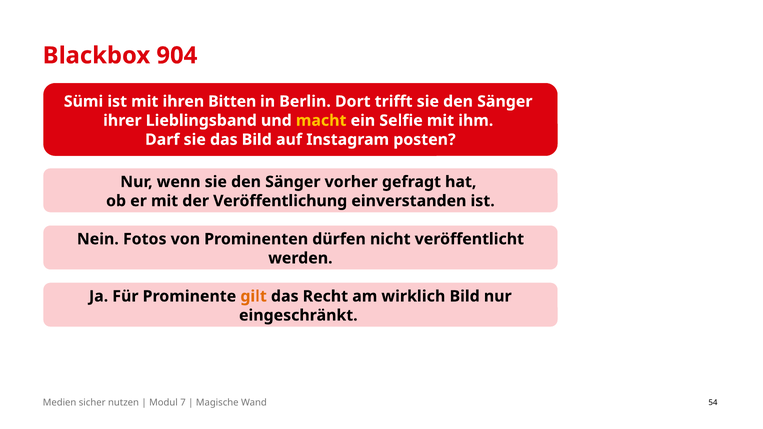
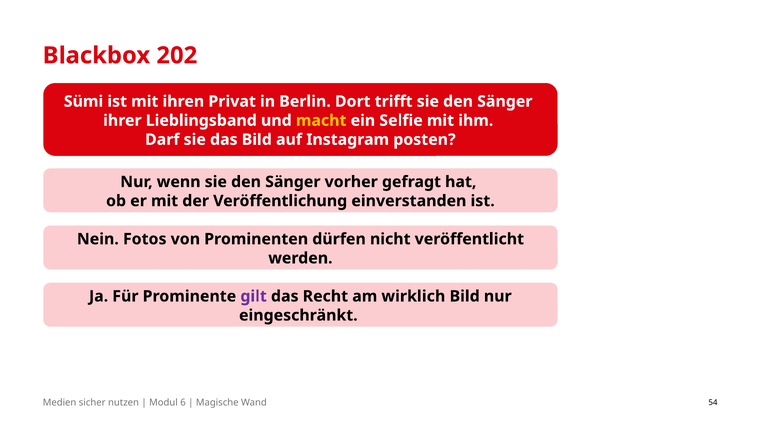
904: 904 -> 202
Bitten: Bitten -> Privat
gilt colour: orange -> purple
7: 7 -> 6
